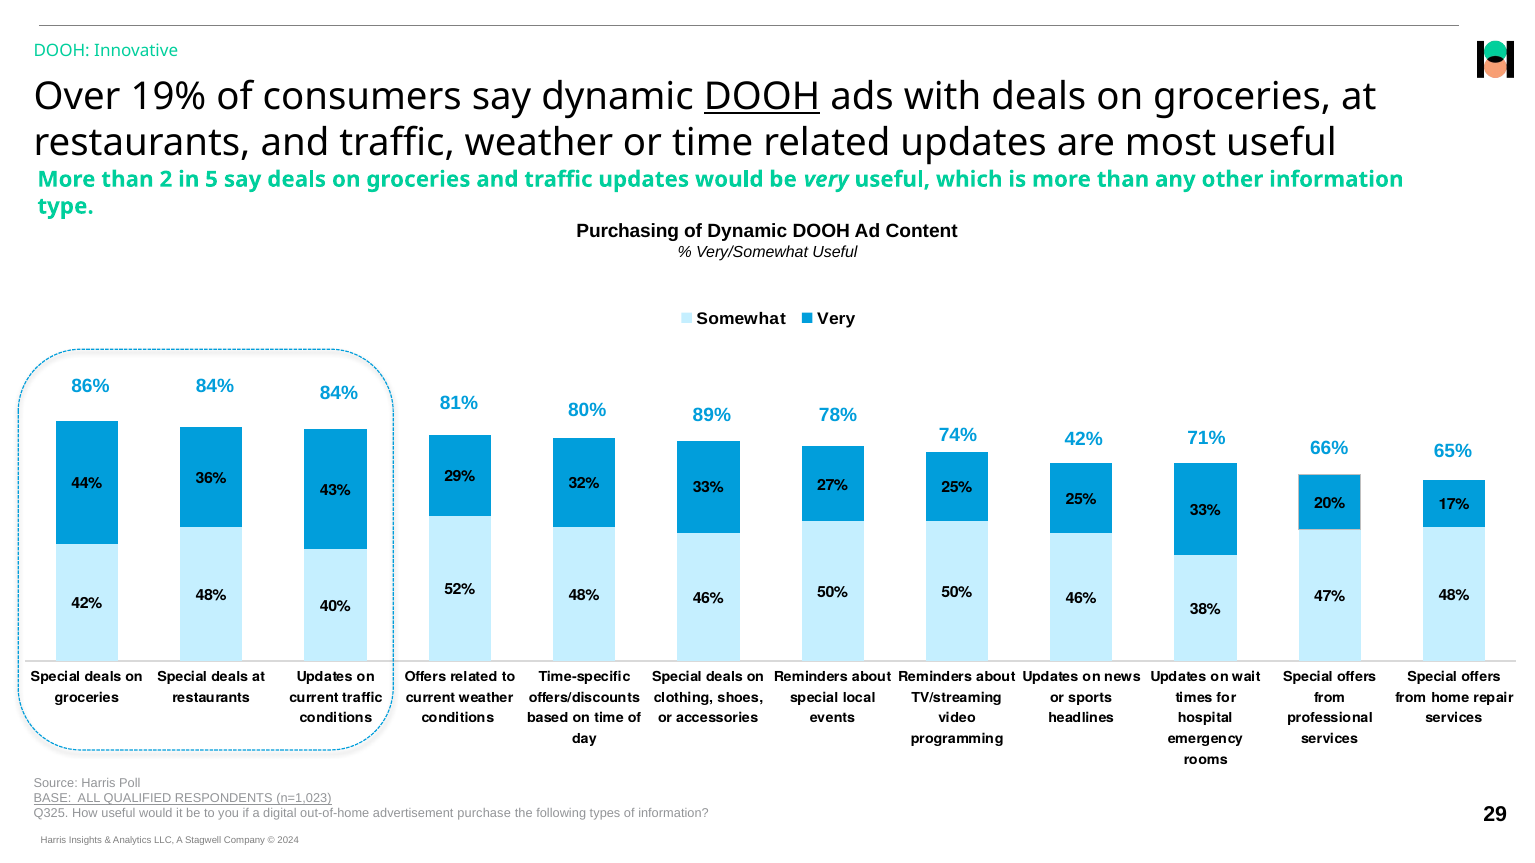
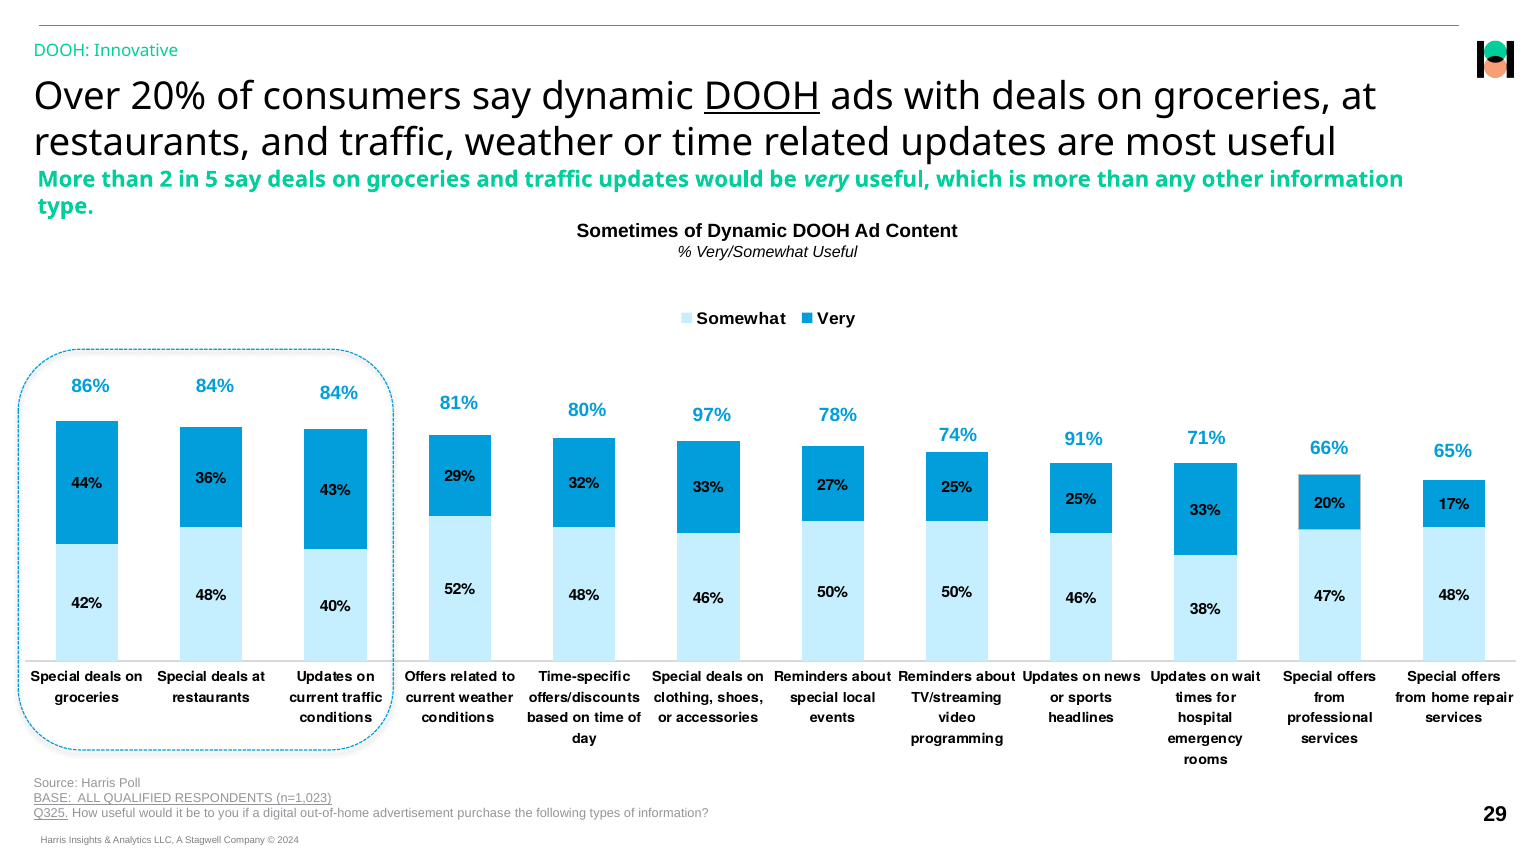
Over 19%: 19% -> 20%
Purchasing: Purchasing -> Sometimes
89%: 89% -> 97%
74% 42%: 42% -> 91%
Q325 underline: none -> present
